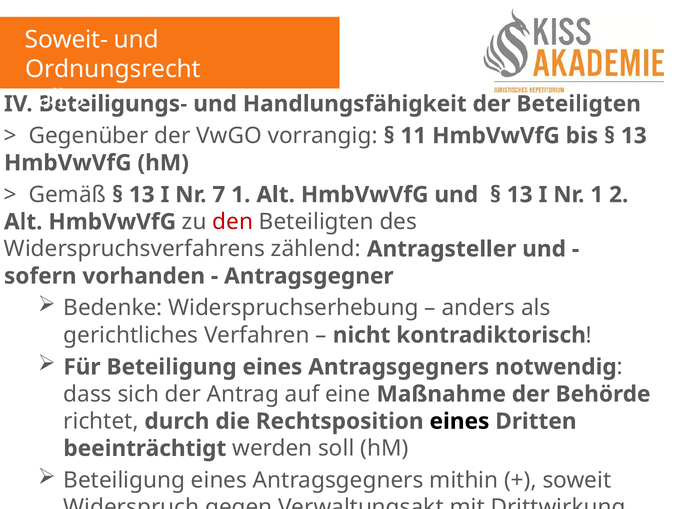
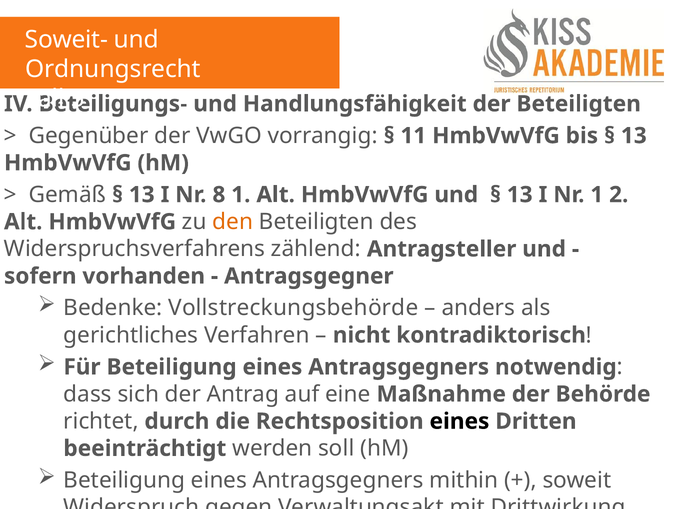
7: 7 -> 8
den colour: red -> orange
Widerspruchserhebung: Widerspruchserhebung -> Vollstreckungsbehörde
